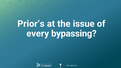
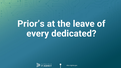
issue: issue -> leave
bypassing: bypassing -> dedicated
